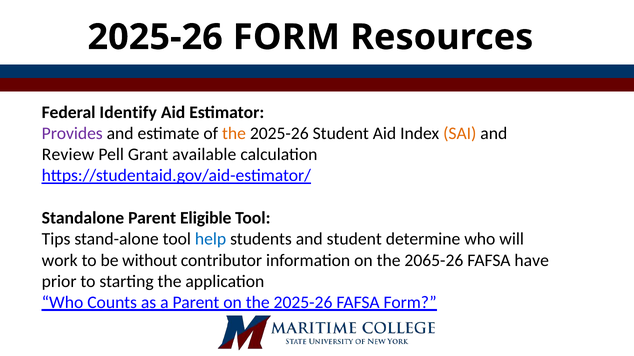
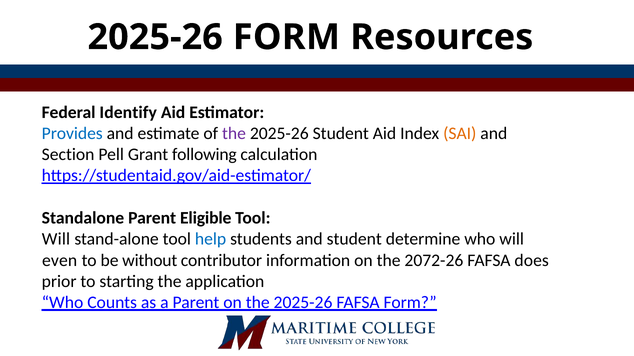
Provides colour: purple -> blue
the at (234, 134) colour: orange -> purple
Review: Review -> Section
available: available -> following
Tips at (56, 240): Tips -> Will
work: work -> even
2065-26: 2065-26 -> 2072-26
have: have -> does
